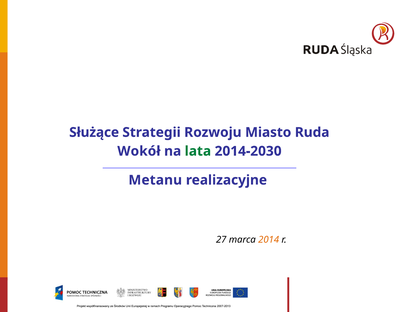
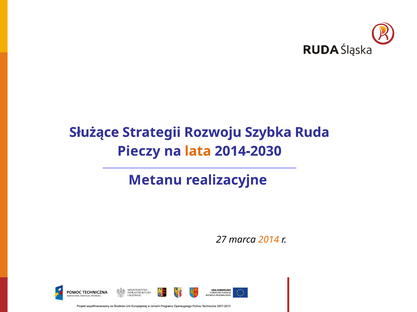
Miasto: Miasto -> Szybka
Wokół: Wokół -> Pieczy
lata colour: green -> orange
